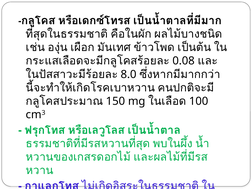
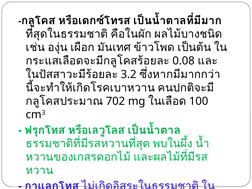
8.0: 8.0 -> 3.2
150: 150 -> 702
